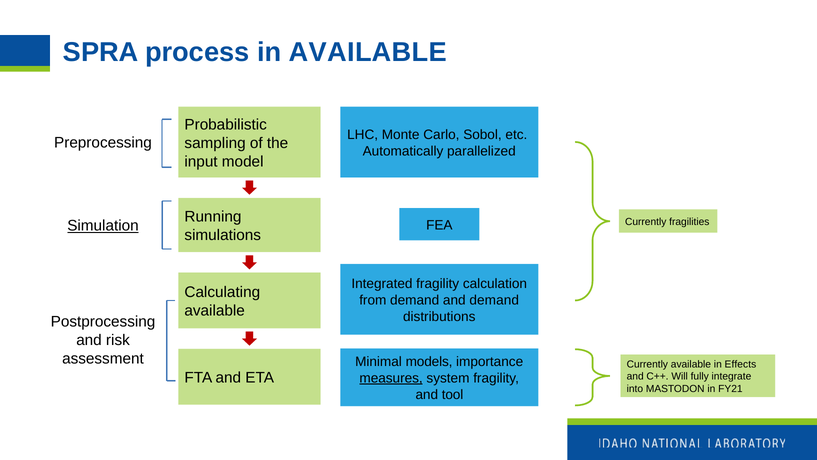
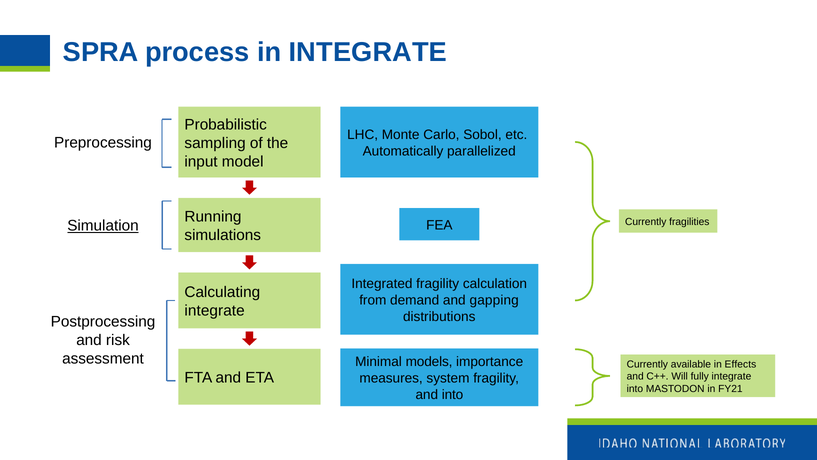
in AVAILABLE: AVAILABLE -> INTEGRATE
and demand: demand -> gapping
available at (215, 310): available -> integrate
measures underline: present -> none
and tool: tool -> into
